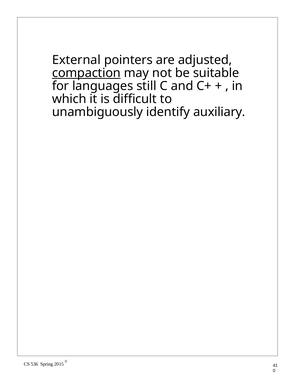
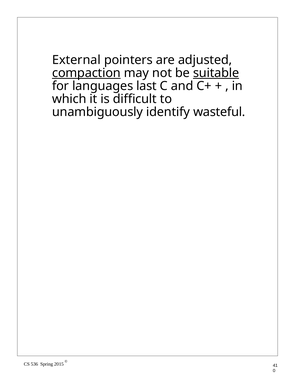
suitable underline: none -> present
still: still -> last
auxiliary: auxiliary -> wasteful
